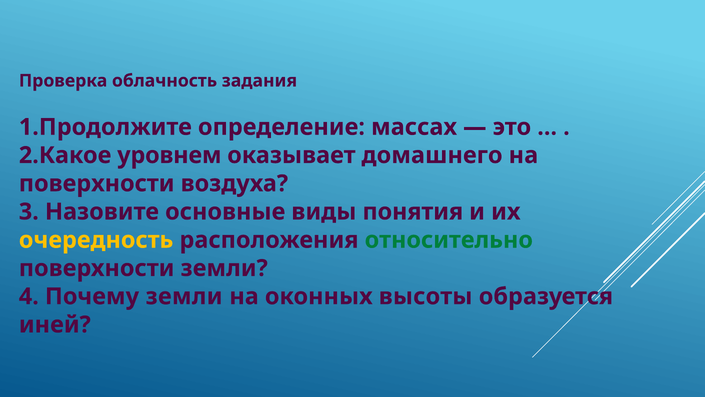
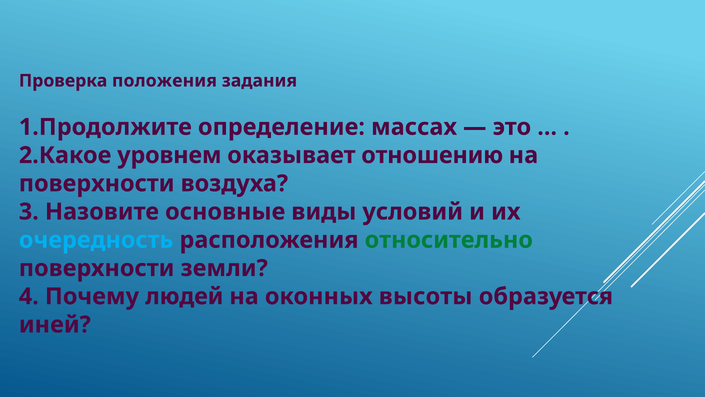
облачность: облачность -> положения
домашнего: домашнего -> отношению
понятия: понятия -> условий
очередность colour: yellow -> light blue
Почему земли: земли -> людей
